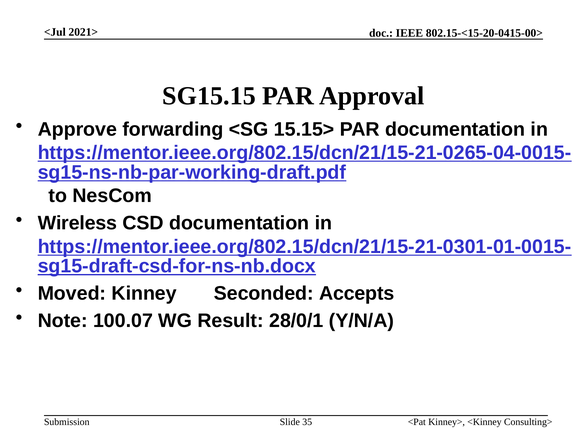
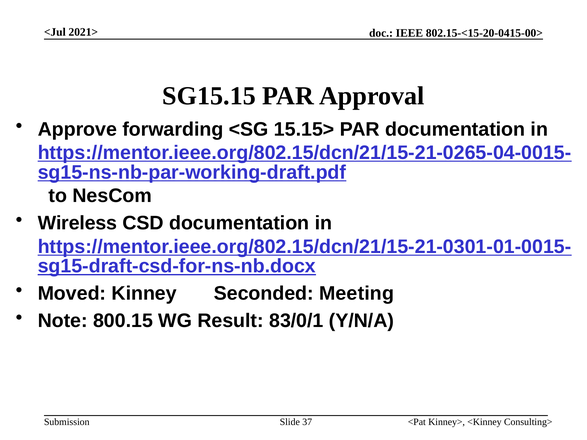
Accepts: Accepts -> Meeting
100.07: 100.07 -> 800.15
28/0/1: 28/0/1 -> 83/0/1
35: 35 -> 37
